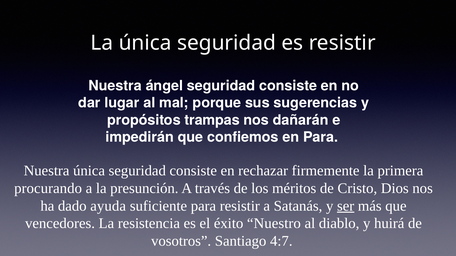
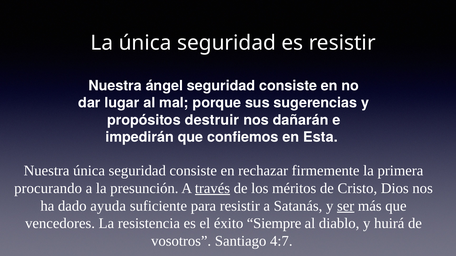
trampas: trampas -> destruir
en Para: Para -> Esta
través underline: none -> present
Nuestro: Nuestro -> Siempre
